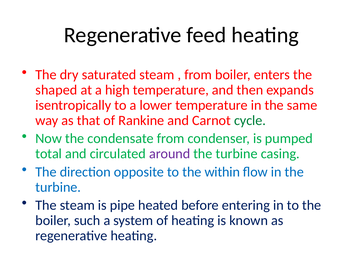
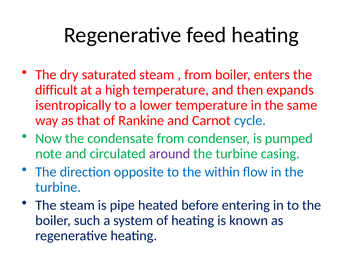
shaped: shaped -> difficult
cycle colour: green -> blue
total: total -> note
